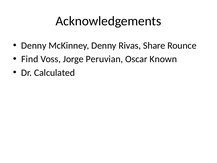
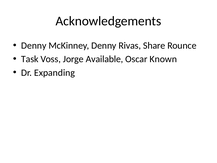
Find: Find -> Task
Peruvian: Peruvian -> Available
Calculated: Calculated -> Expanding
